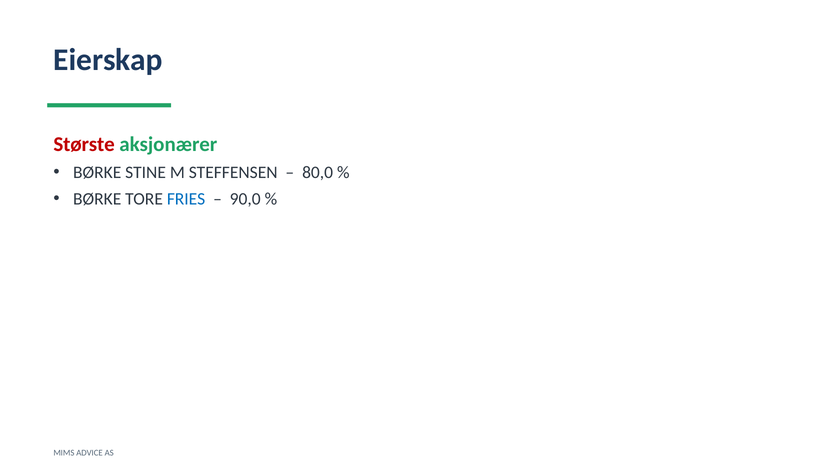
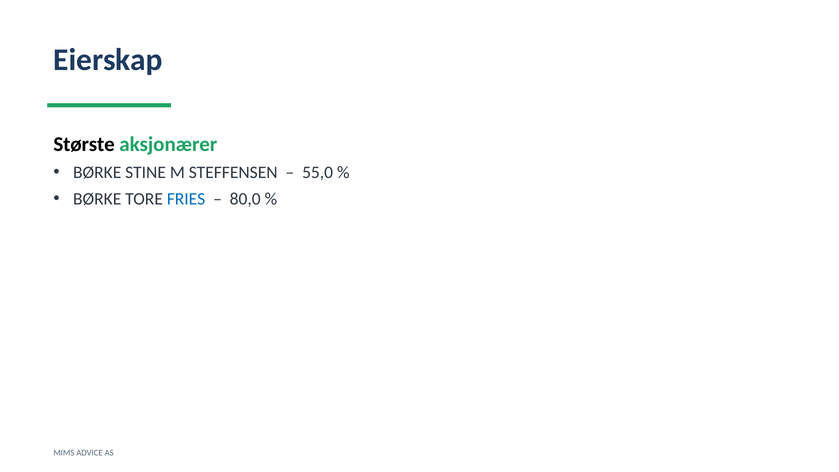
Største colour: red -> black
80,0: 80,0 -> 55,0
90,0: 90,0 -> 80,0
